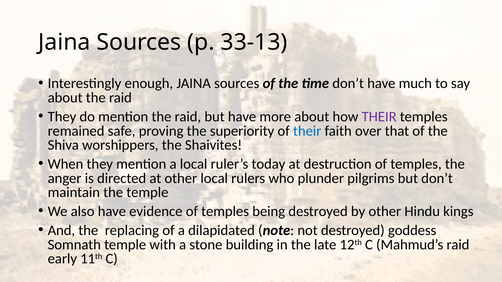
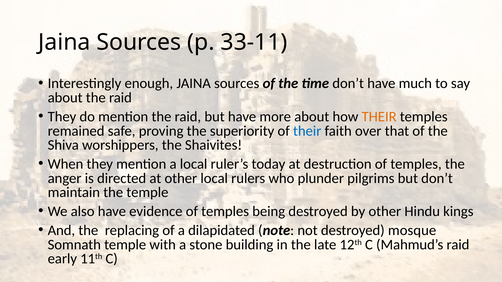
33-13: 33-13 -> 33-11
THEIR at (379, 117) colour: purple -> orange
goddess: goddess -> mosque
